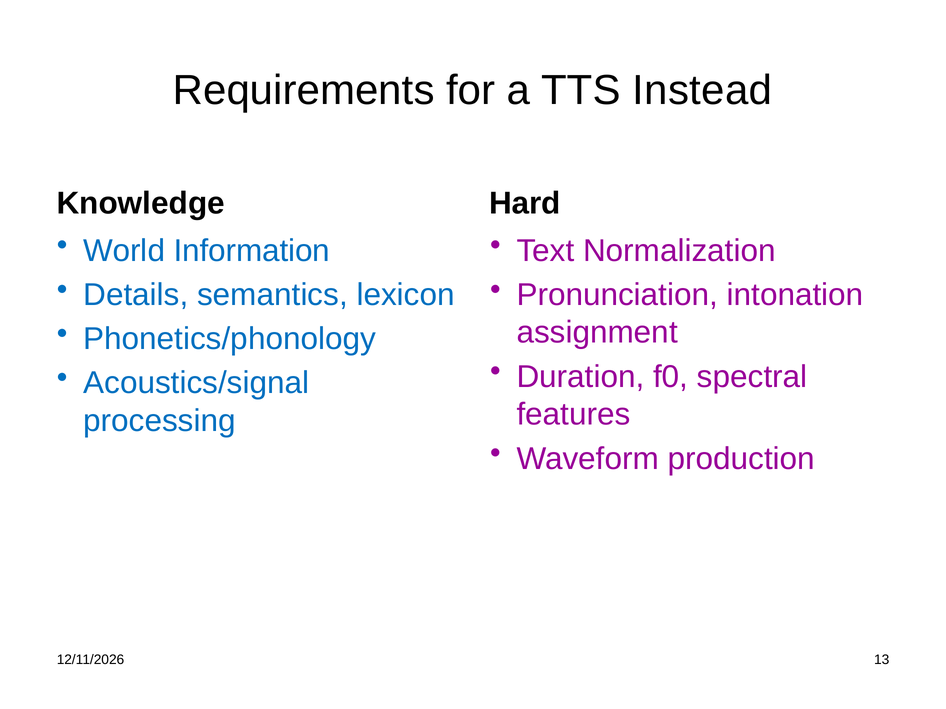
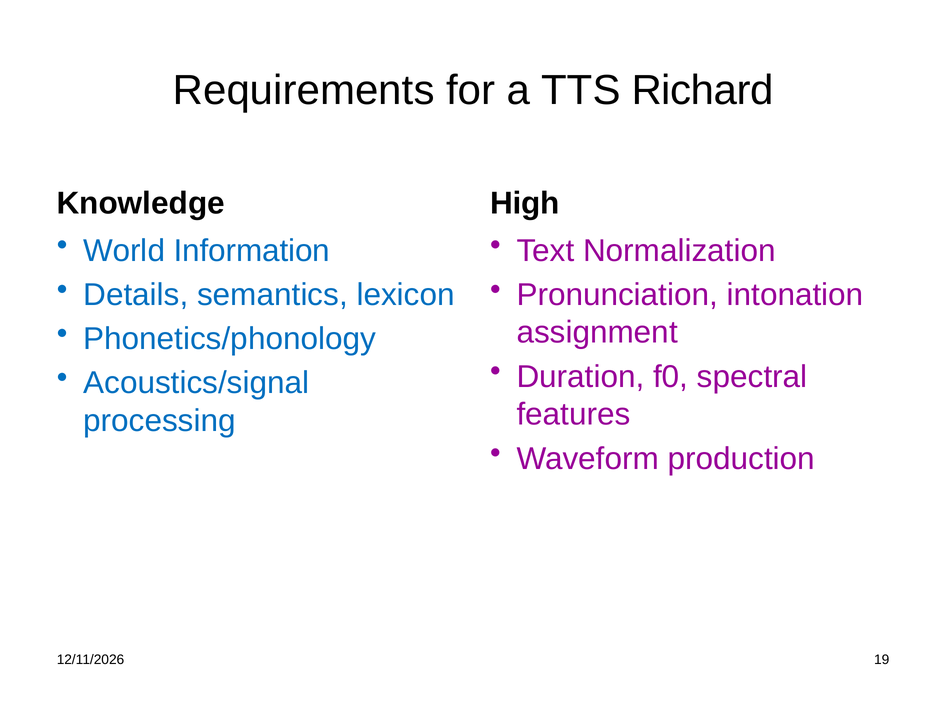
Instead: Instead -> Richard
Hard: Hard -> High
13: 13 -> 19
